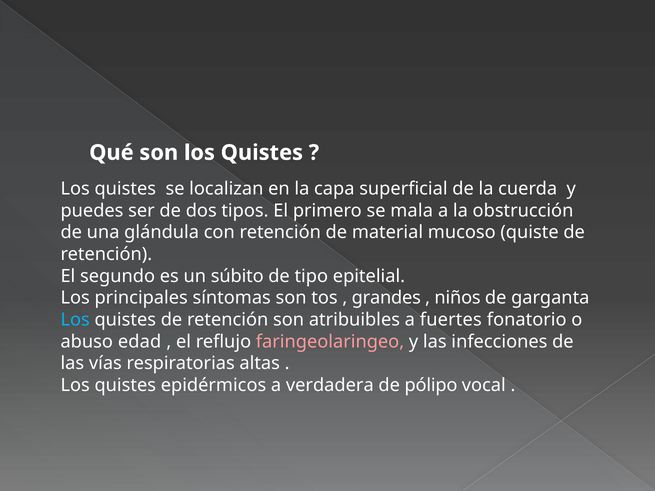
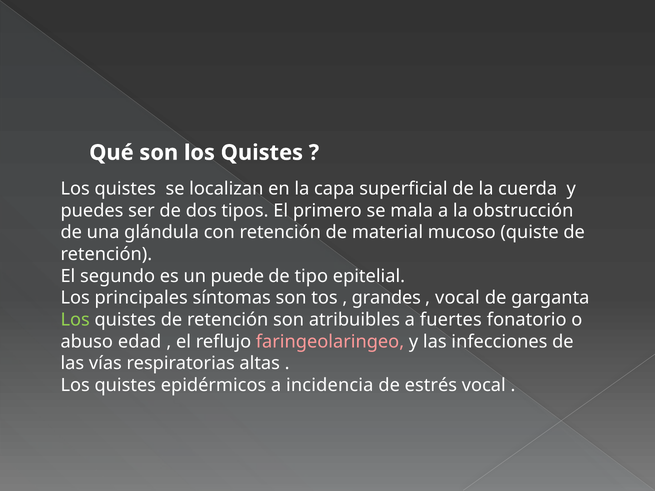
súbito: súbito -> puede
niños at (458, 298): niños -> vocal
Los at (75, 320) colour: light blue -> light green
verdadera: verdadera -> incidencia
pólipo: pólipo -> estrés
